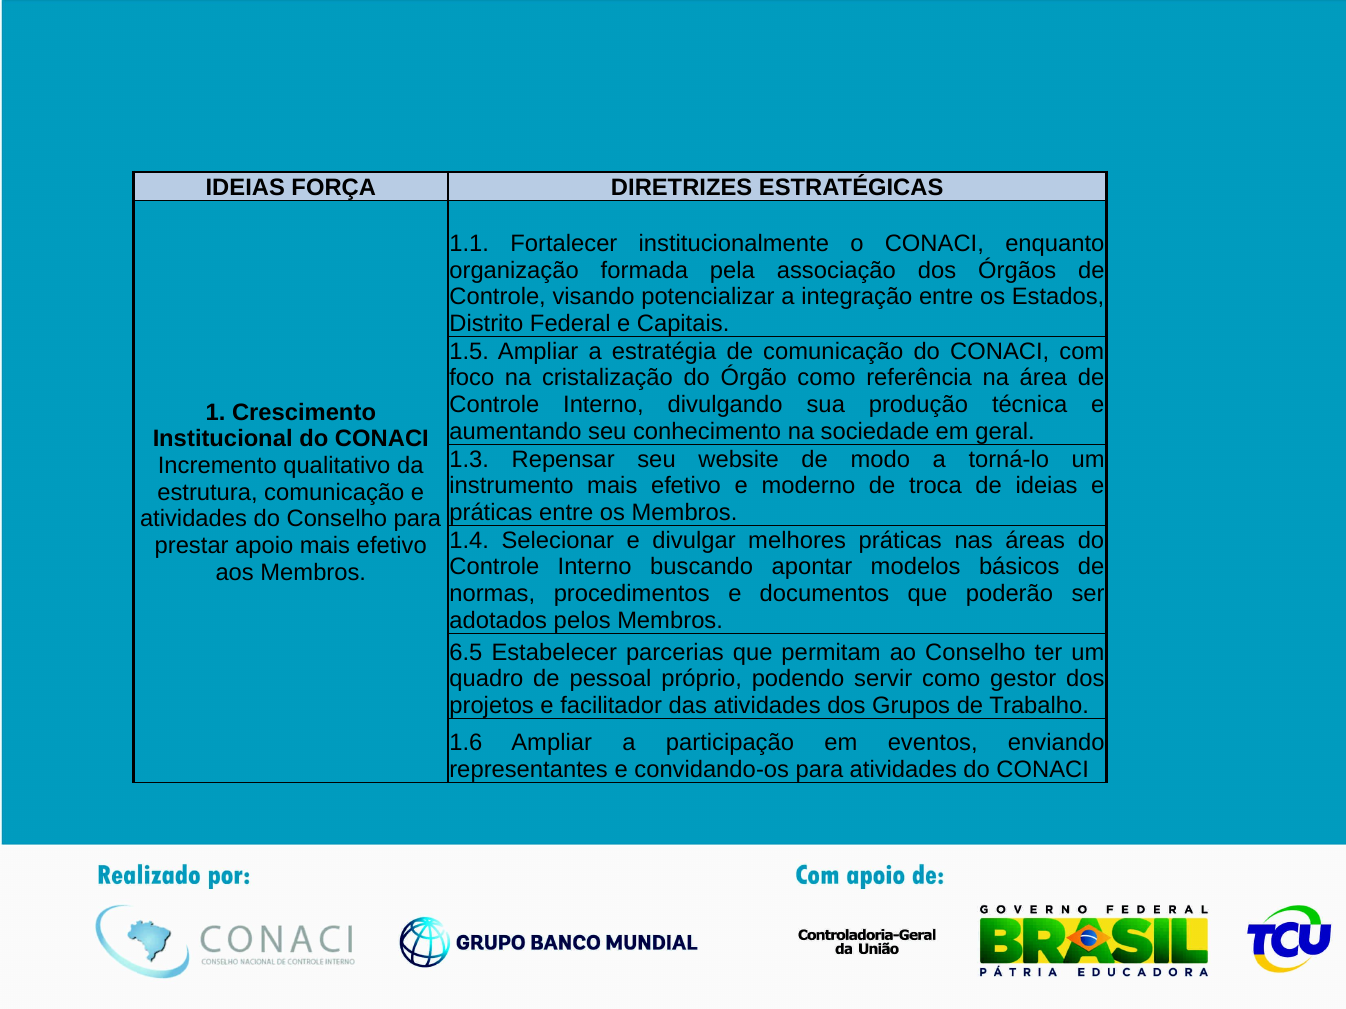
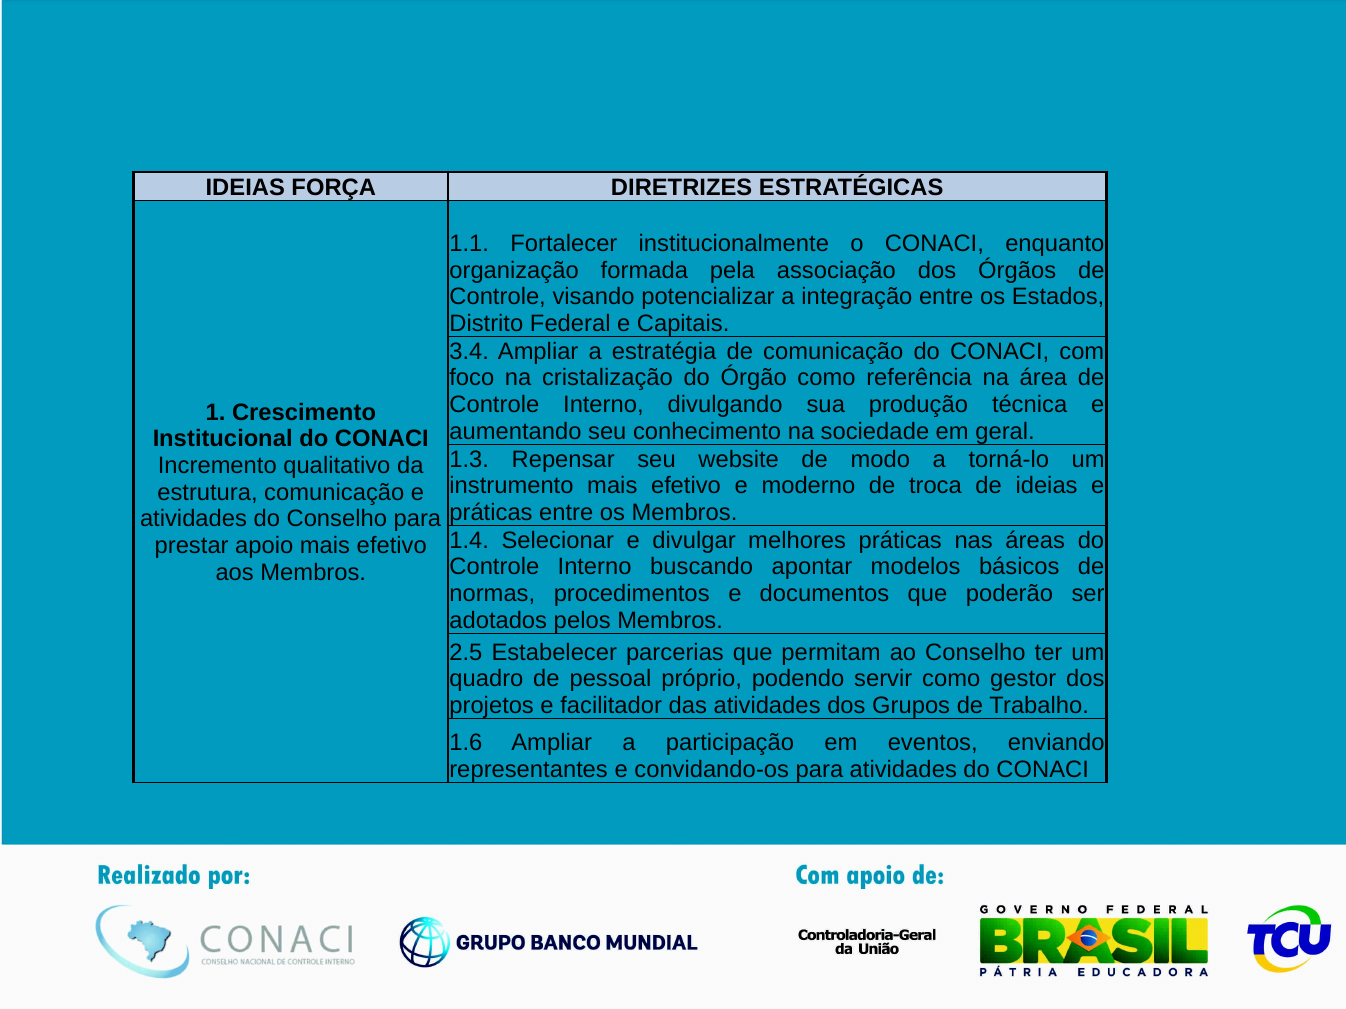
1.5: 1.5 -> 3.4
6.5: 6.5 -> 2.5
